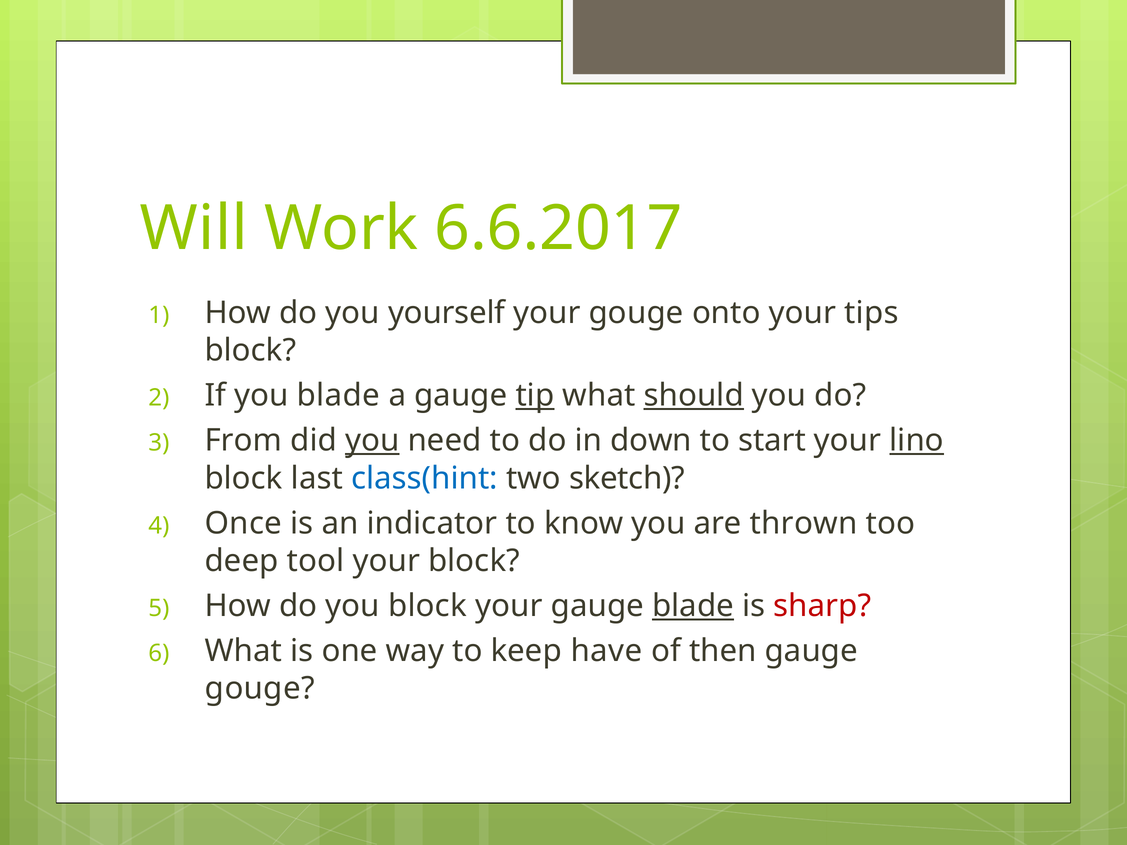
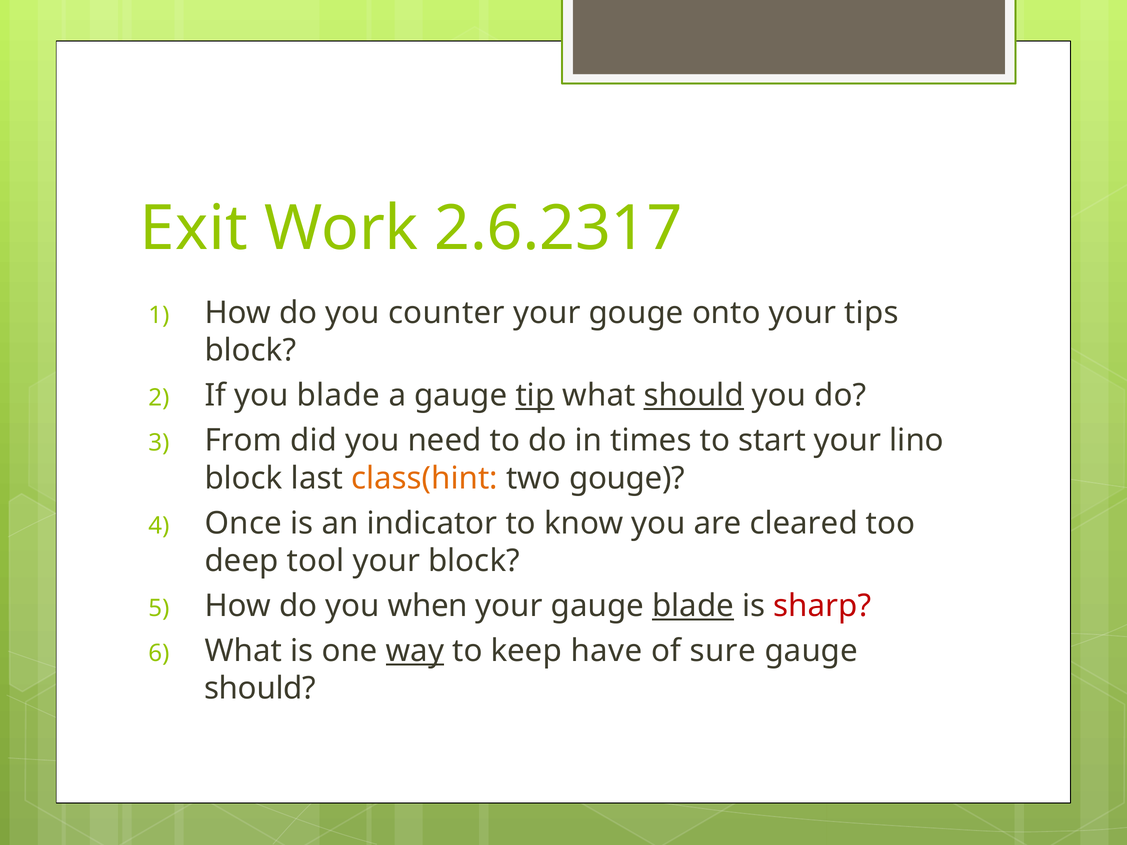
Will: Will -> Exit
6.6.2017: 6.6.2017 -> 2.6.2317
yourself: yourself -> counter
you at (372, 441) underline: present -> none
down: down -> times
lino underline: present -> none
class(hint colour: blue -> orange
two sketch: sketch -> gouge
thrown: thrown -> cleared
you block: block -> when
way underline: none -> present
then: then -> sure
gouge at (260, 689): gouge -> should
